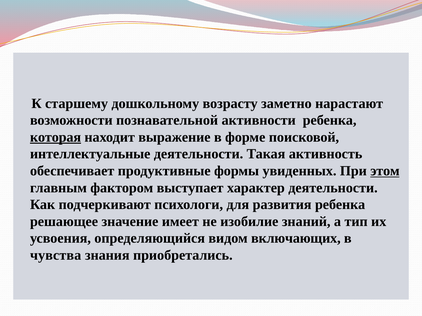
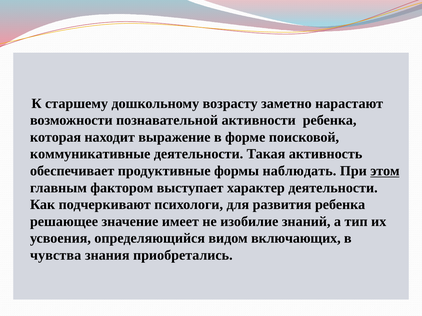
которая underline: present -> none
интеллектуальные: интеллектуальные -> коммуникативные
увиденных: увиденных -> наблюдать
